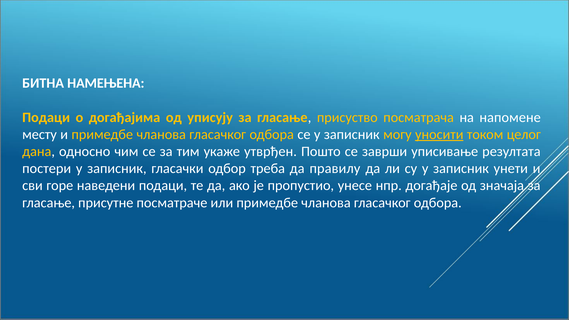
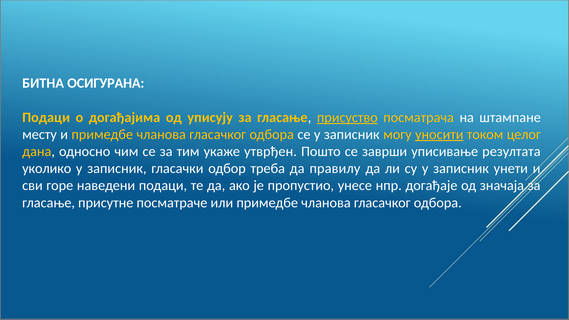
НАМЕЊЕНА: НАМЕЊЕНА -> ОСИГУРАНА
присуство underline: none -> present
напомене: напомене -> штампане
постери: постери -> уколико
